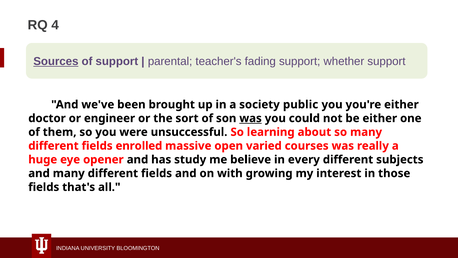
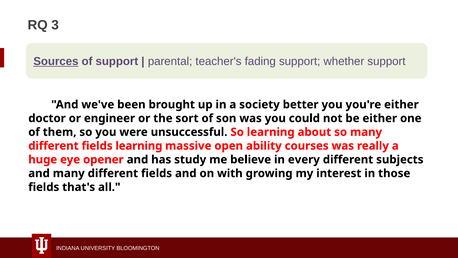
4: 4 -> 3
public: public -> better
was at (251, 118) underline: present -> none
fields enrolled: enrolled -> learning
varied: varied -> ability
